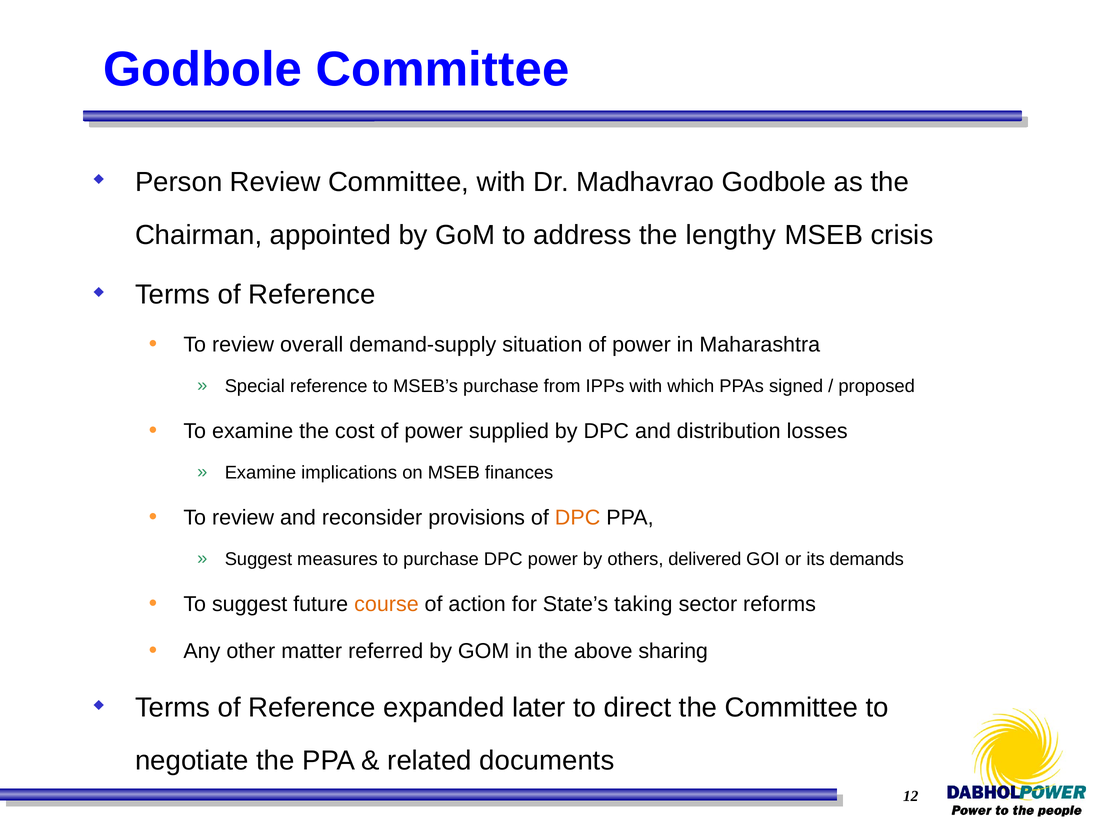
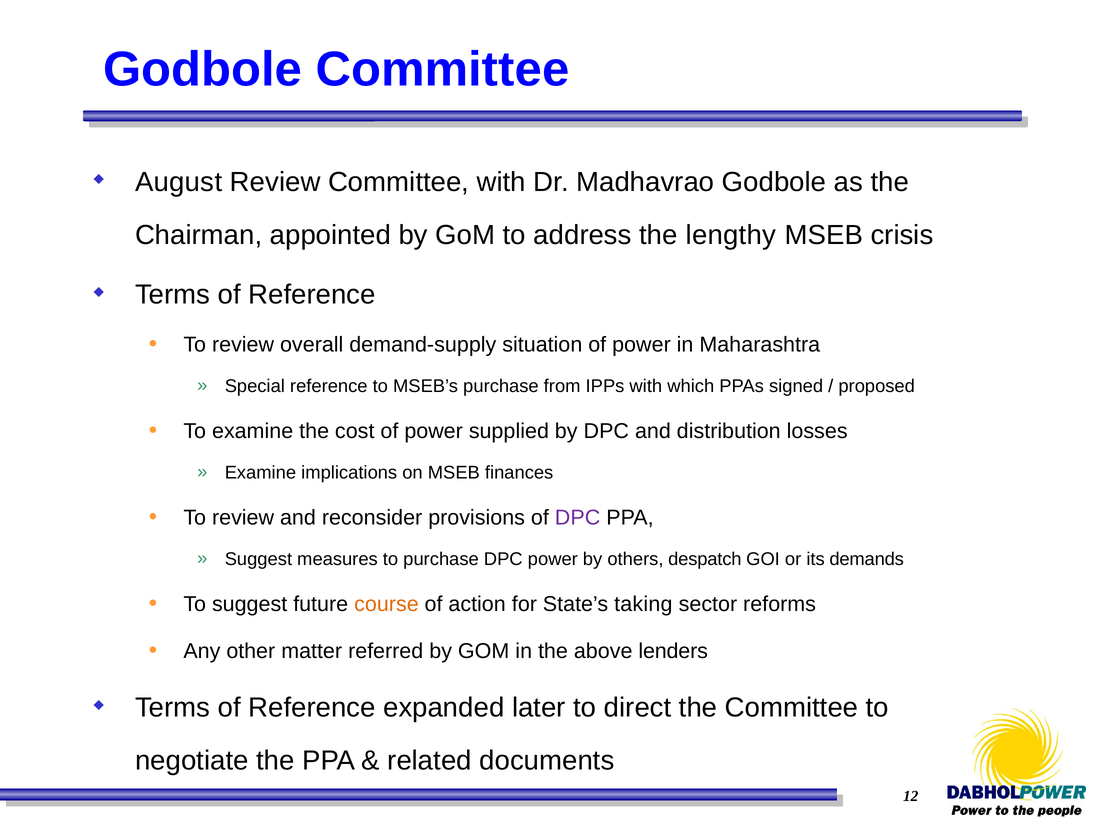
Person: Person -> August
DPC at (578, 518) colour: orange -> purple
delivered: delivered -> despatch
sharing: sharing -> lenders
